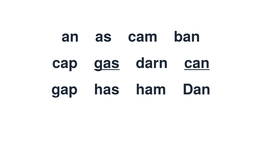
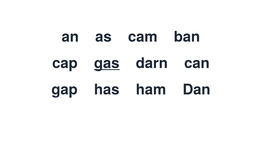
can underline: present -> none
